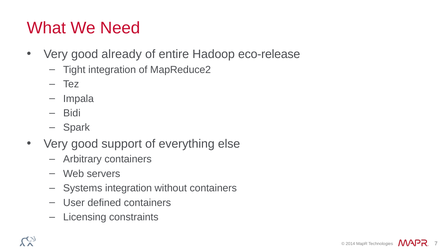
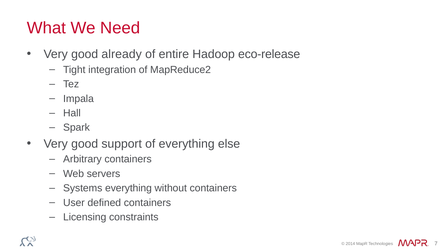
Bidi: Bidi -> Hall
Systems integration: integration -> everything
